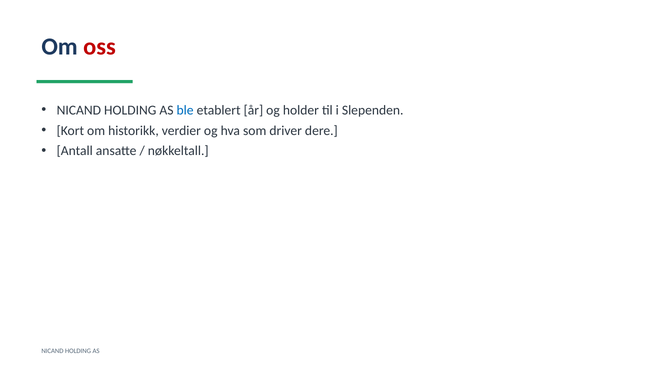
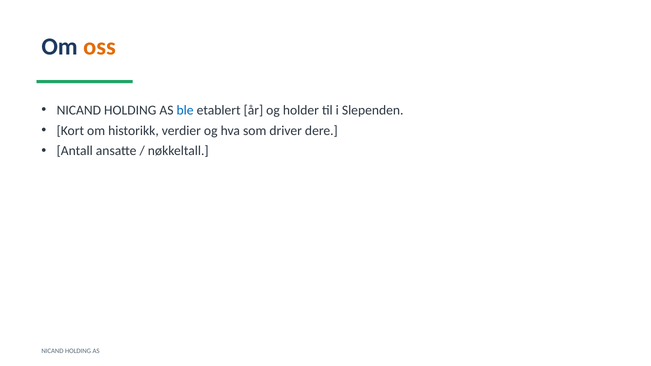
oss colour: red -> orange
